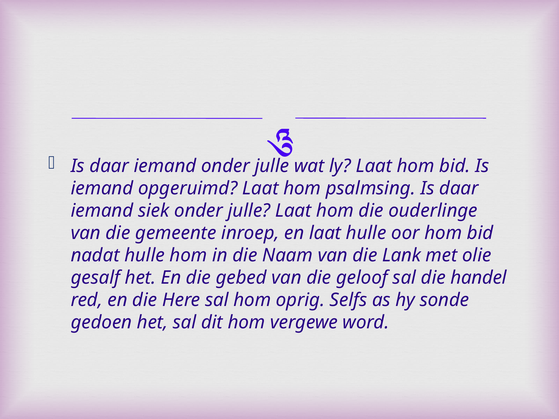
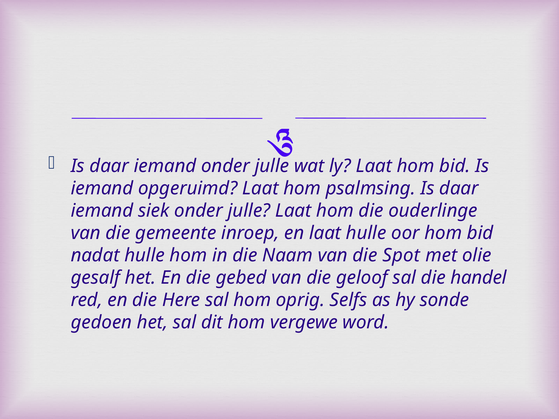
Lank: Lank -> Spot
